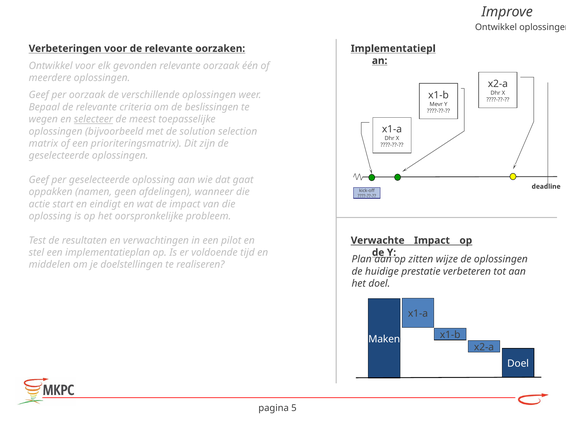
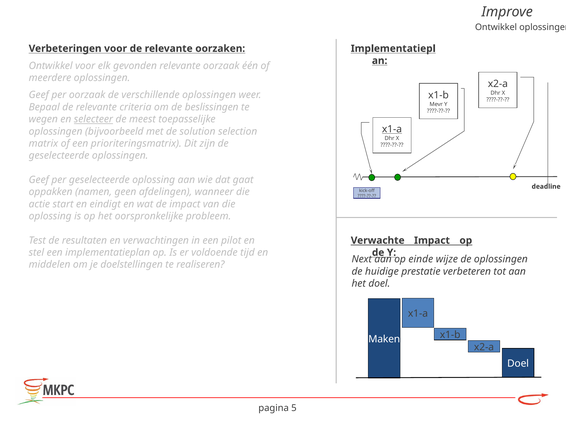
x1-a at (392, 129) underline: none -> present
Plan: Plan -> Next
zitten: zitten -> einde
